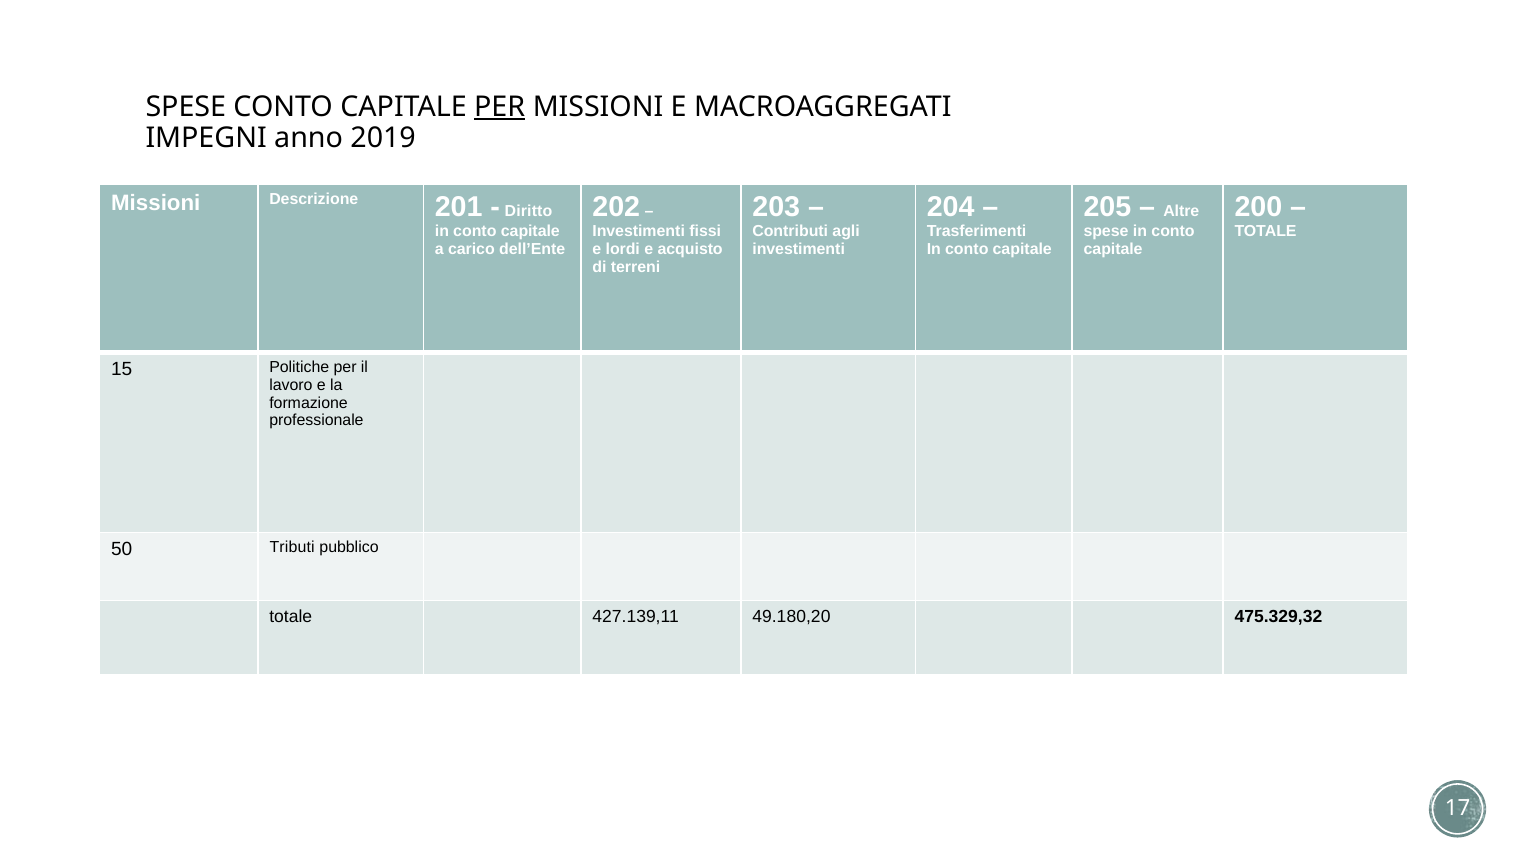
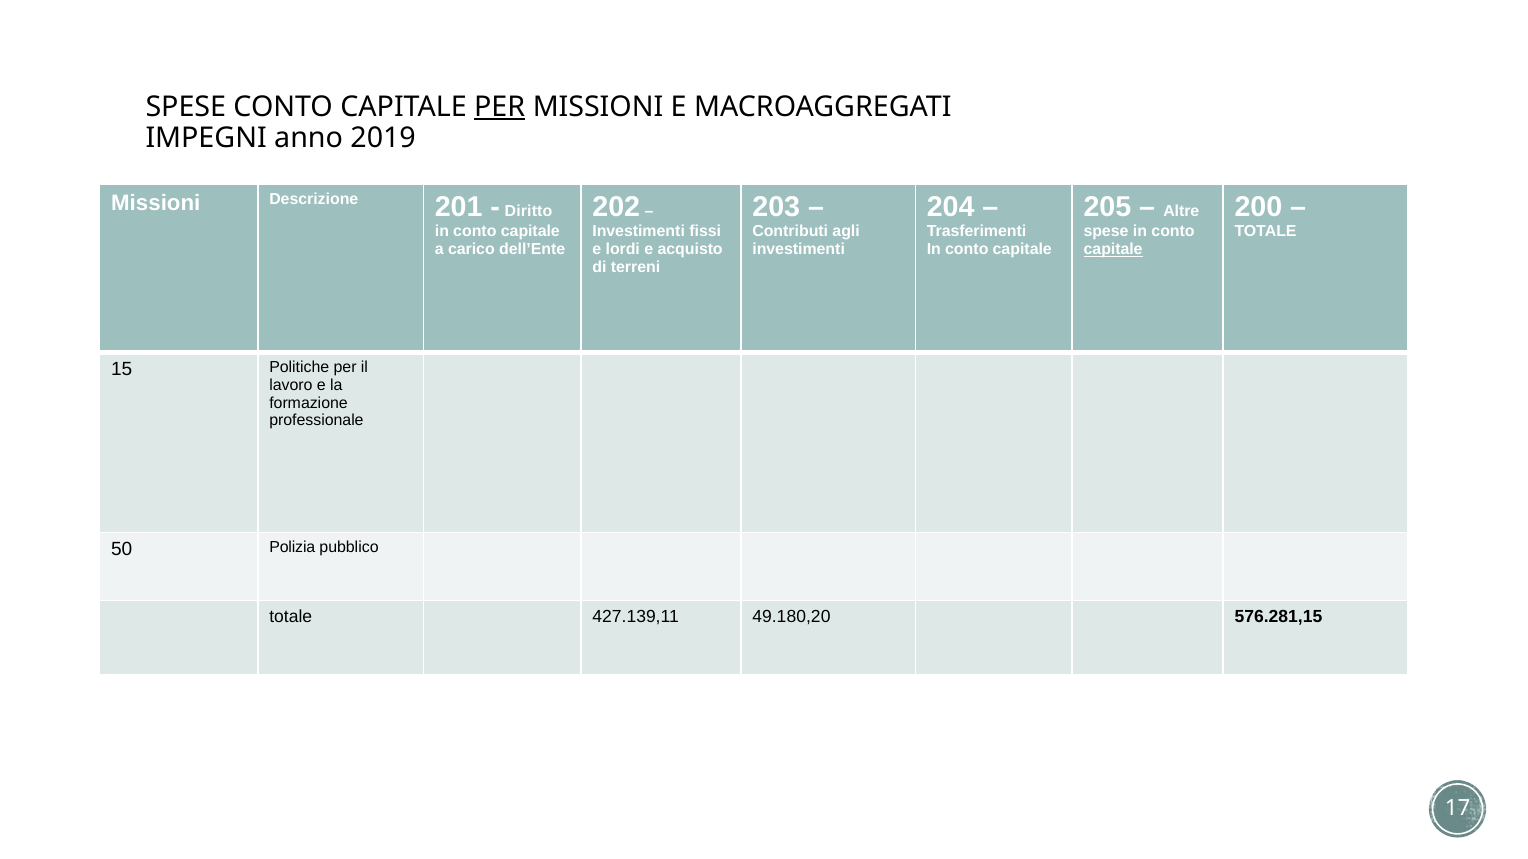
capitale at (1113, 249) underline: none -> present
Tributi: Tributi -> Polizia
475.329,32: 475.329,32 -> 576.281,15
